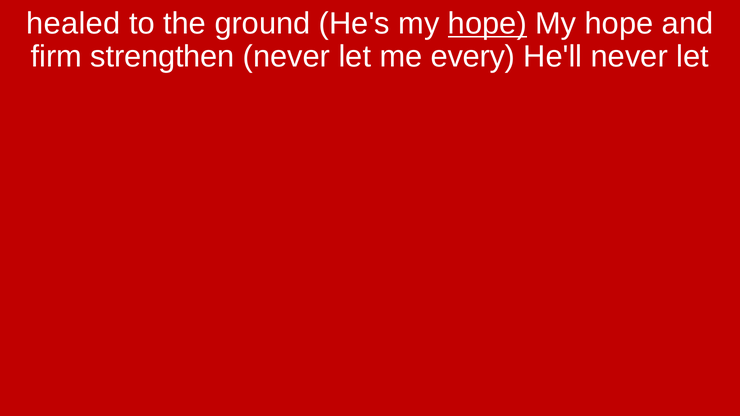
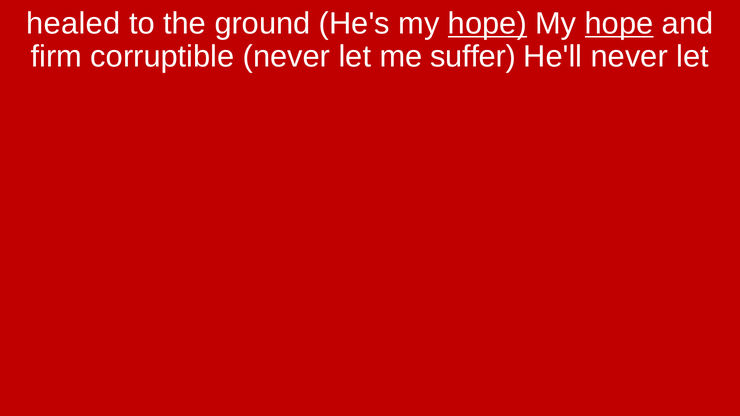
hope at (619, 23) underline: none -> present
strengthen: strengthen -> corruptible
every: every -> suffer
